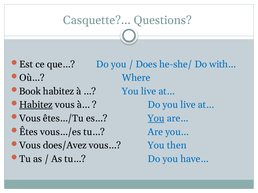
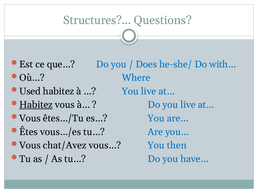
Casquette: Casquette -> Structures
Book: Book -> Used
You at (156, 119) underline: present -> none
does/Avez: does/Avez -> chat/Avez
